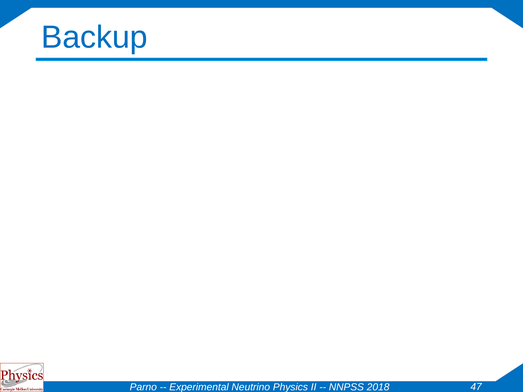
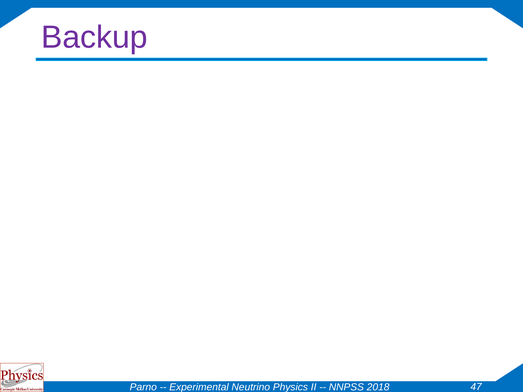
Backup colour: blue -> purple
